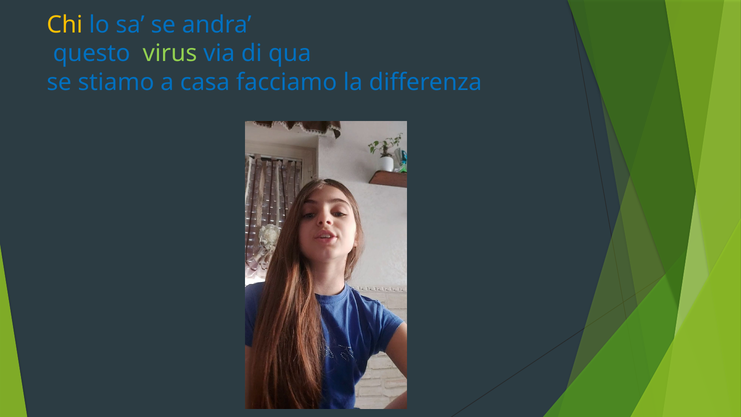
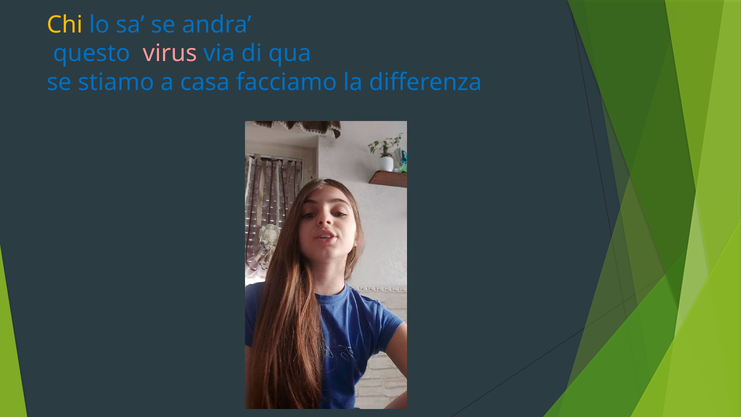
virus colour: light green -> pink
